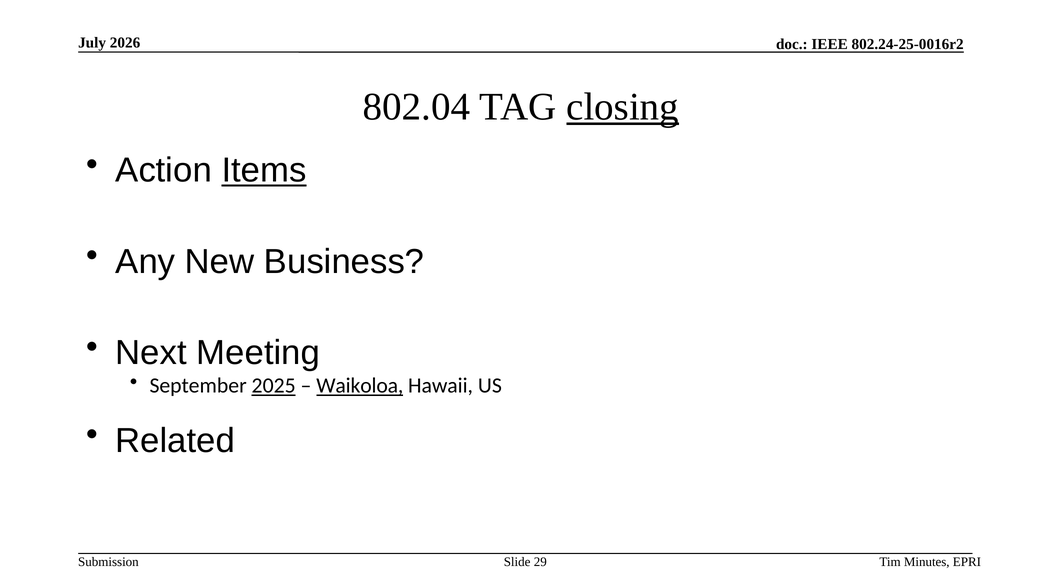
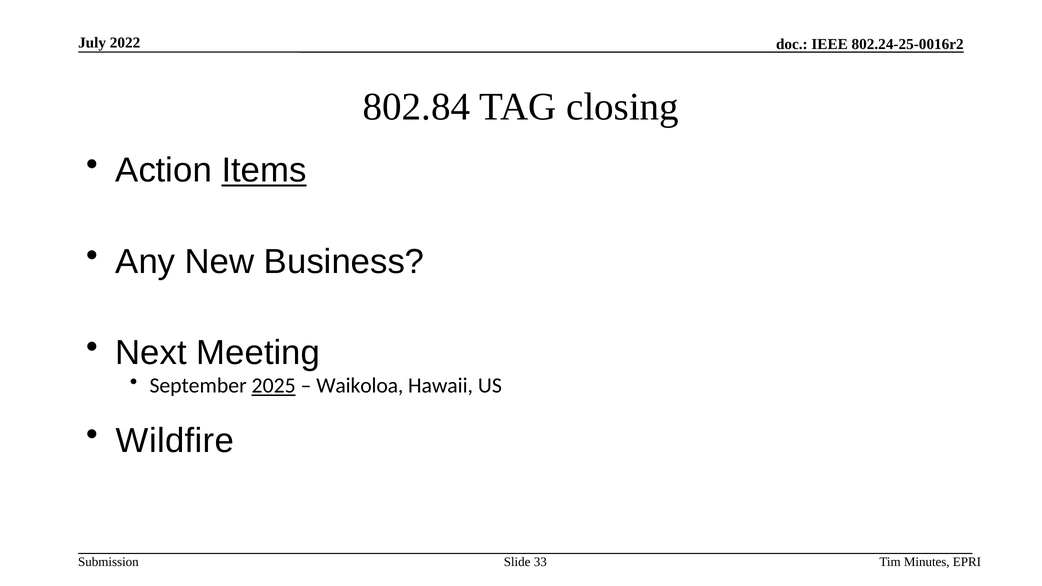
2026: 2026 -> 2022
802.04: 802.04 -> 802.84
closing underline: present -> none
Waikoloa underline: present -> none
Related: Related -> Wildfire
29: 29 -> 33
